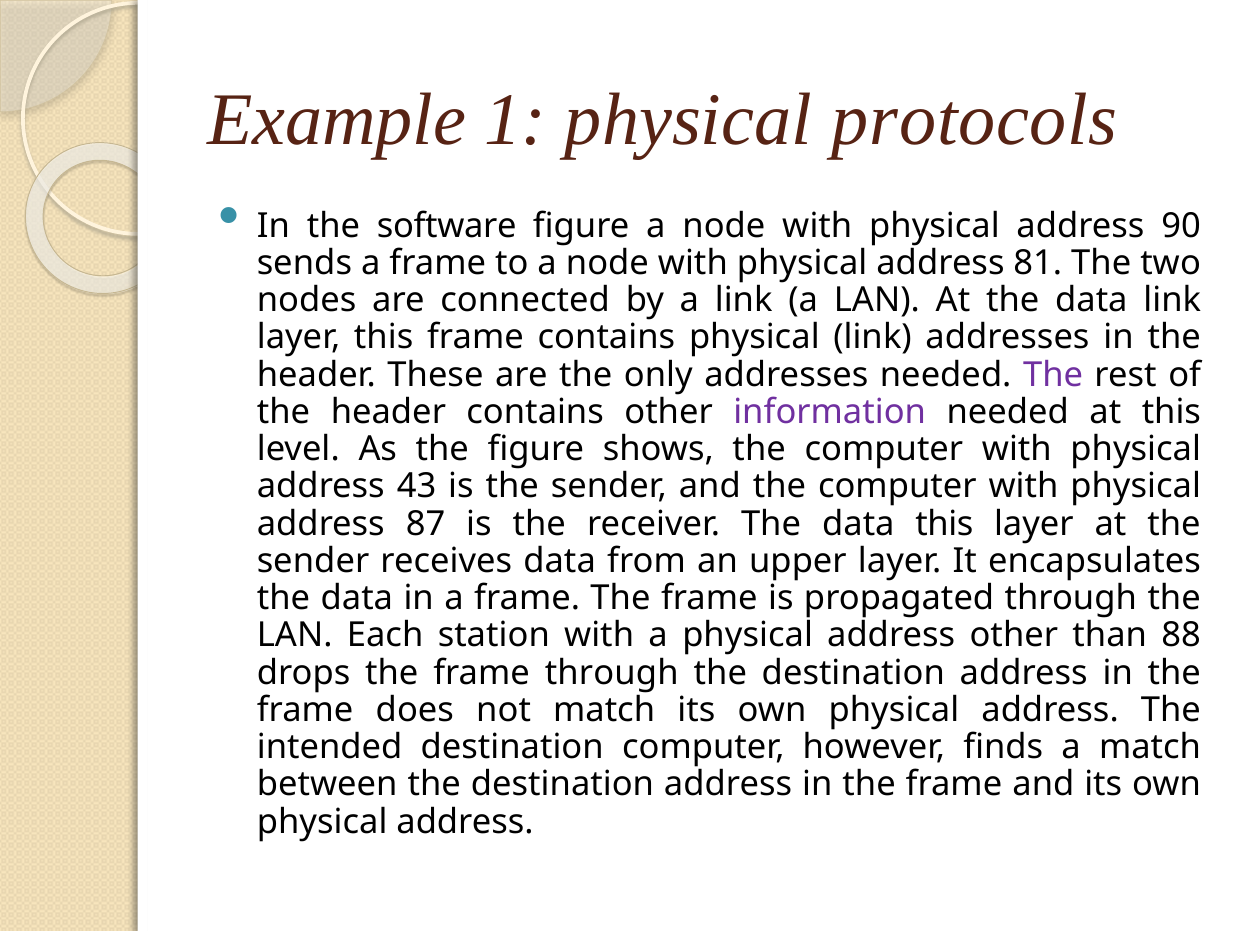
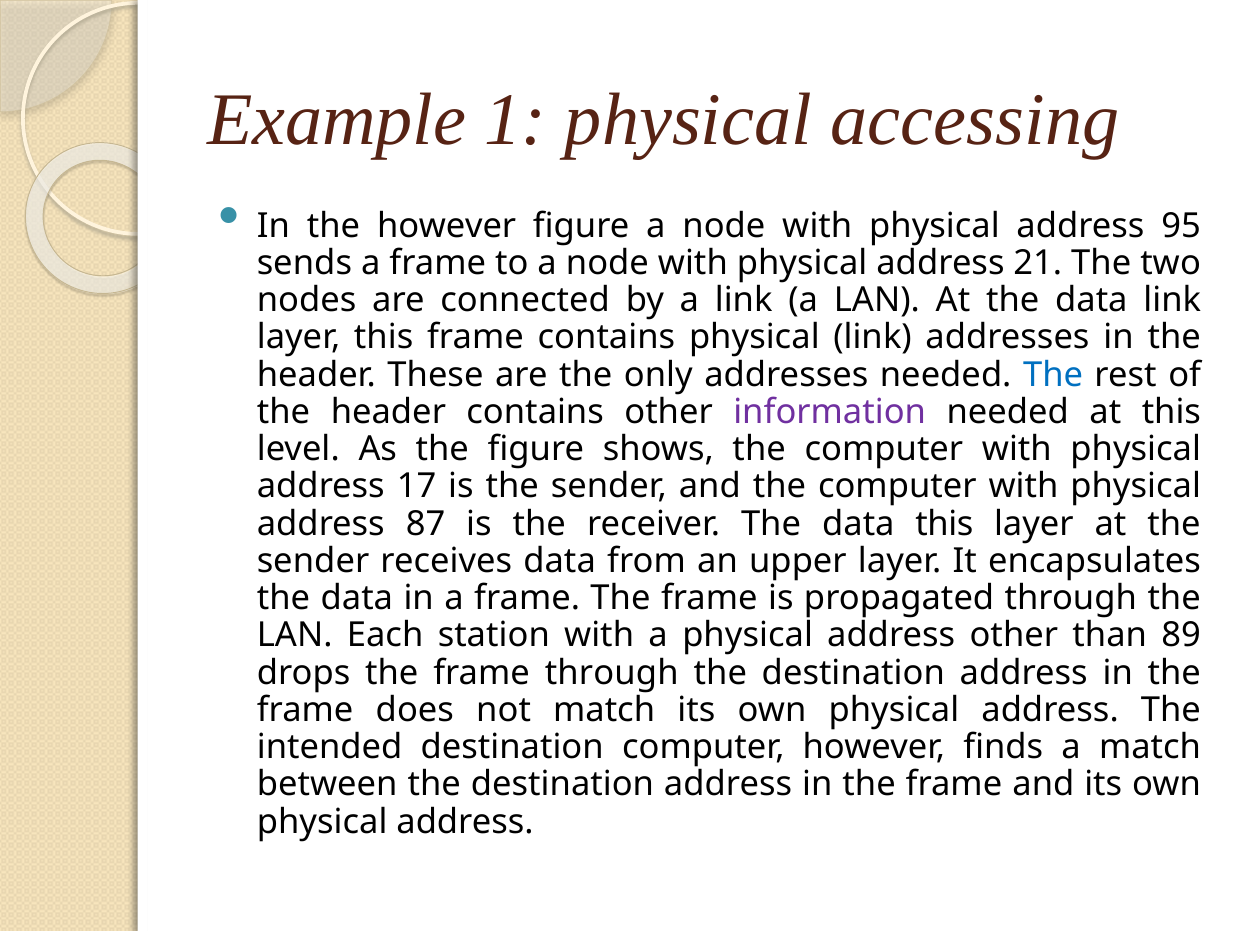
protocols: protocols -> accessing
the software: software -> however
90: 90 -> 95
81: 81 -> 21
The at (1053, 375) colour: purple -> blue
43: 43 -> 17
88: 88 -> 89
